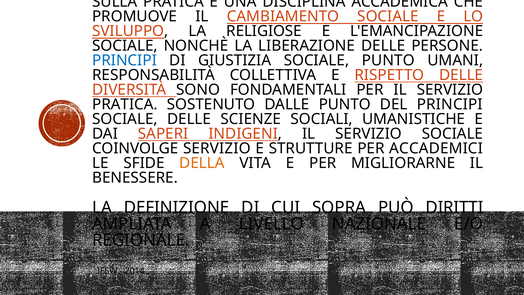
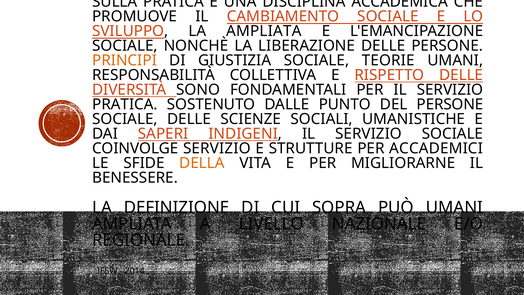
LA RELIGIOSE: RELIGIOSE -> AMPLIATA
PRINCIPI at (125, 60) colour: blue -> orange
SOCIALE PUNTO: PUNTO -> TEORIE
DEL PRINCIPI: PRINCIPI -> PERSONE
PUÒ DIRITTI: DIRITTI -> UMANI
